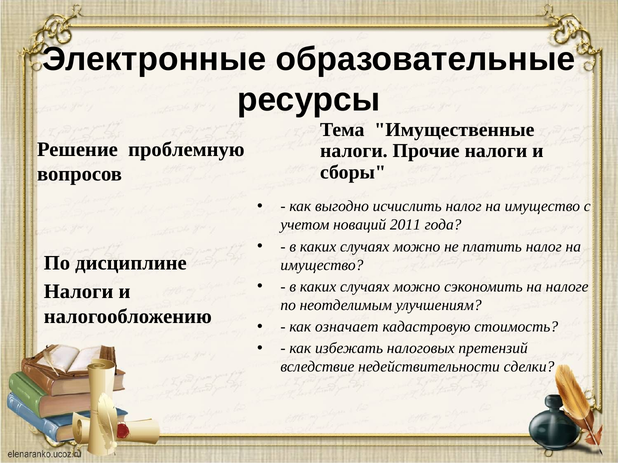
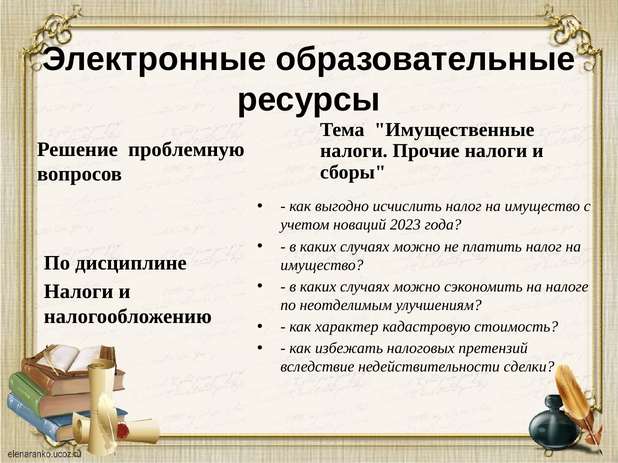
2011: 2011 -> 2023
означает: означает -> характер
